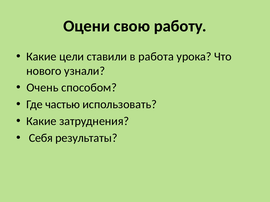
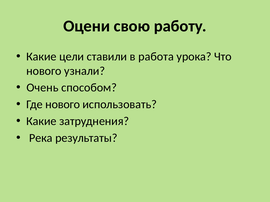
Где частью: частью -> нового
Себя: Себя -> Река
